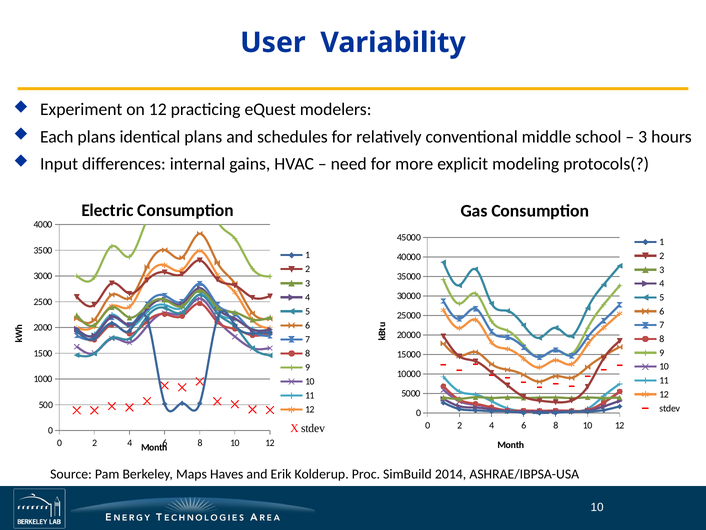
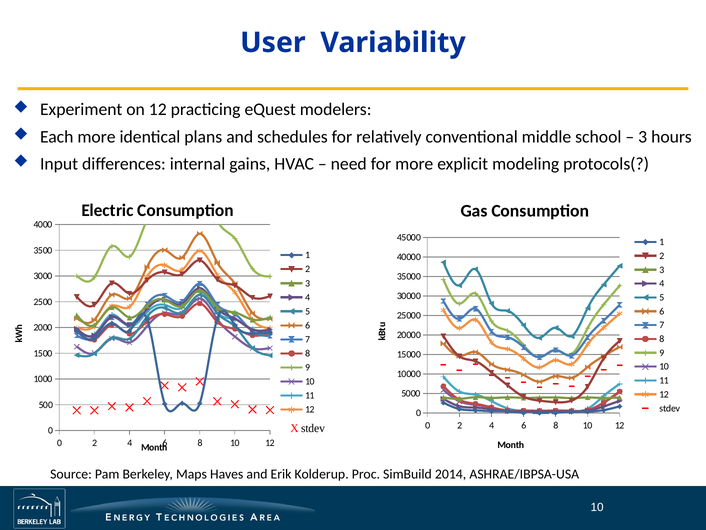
Each plans: plans -> more
